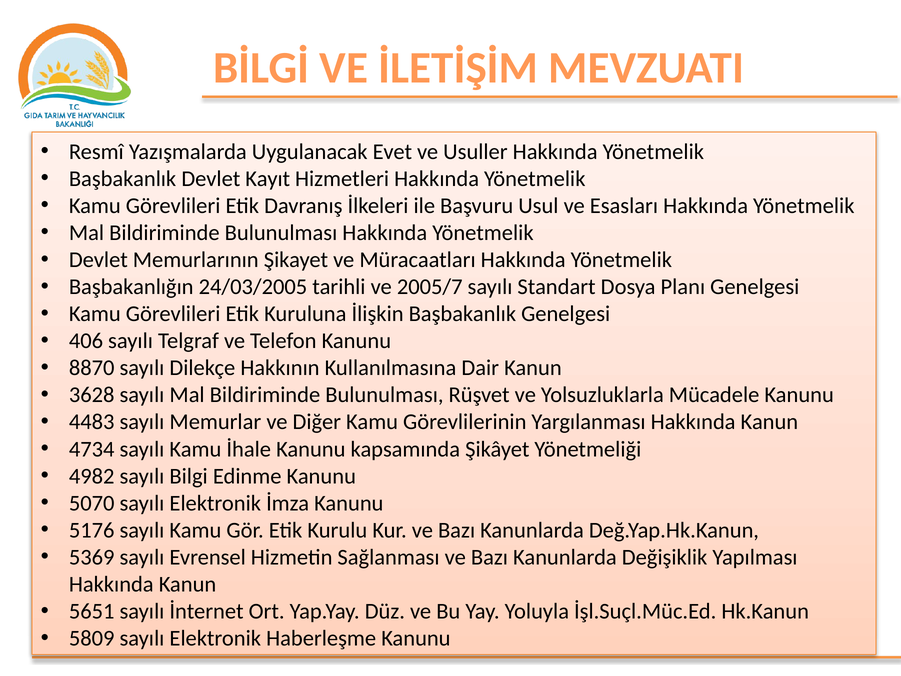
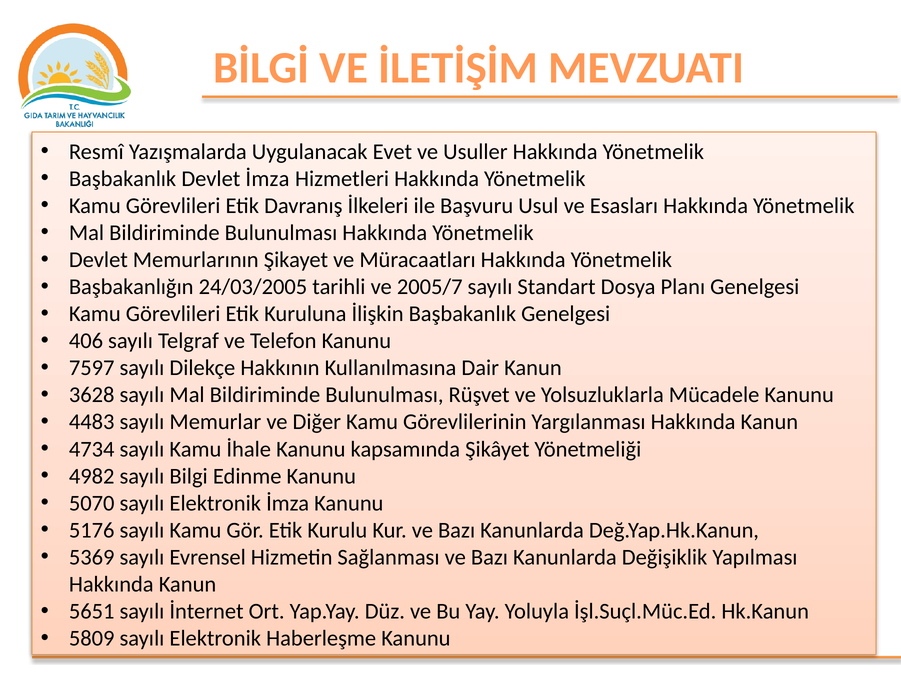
Devlet Kayıt: Kayıt -> İmza
8870: 8870 -> 7597
